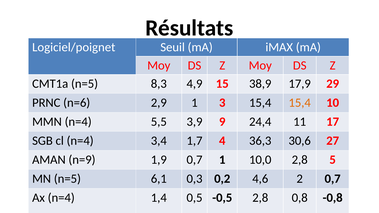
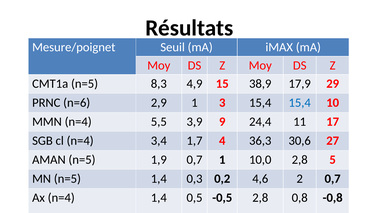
Logiciel/poignet: Logiciel/poignet -> Mesure/poignet
15,4 at (300, 103) colour: orange -> blue
AMAN n=9: n=9 -> n=5
n=5 6,1: 6,1 -> 1,4
